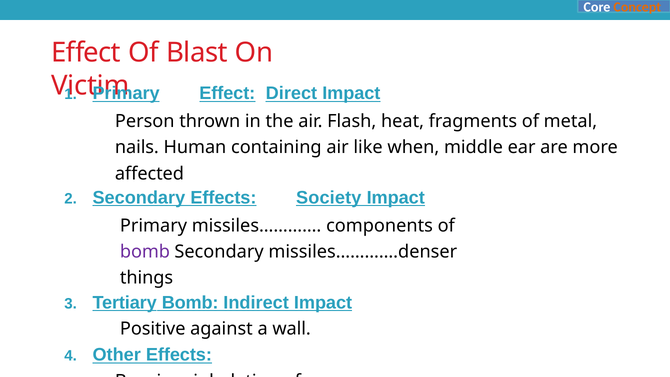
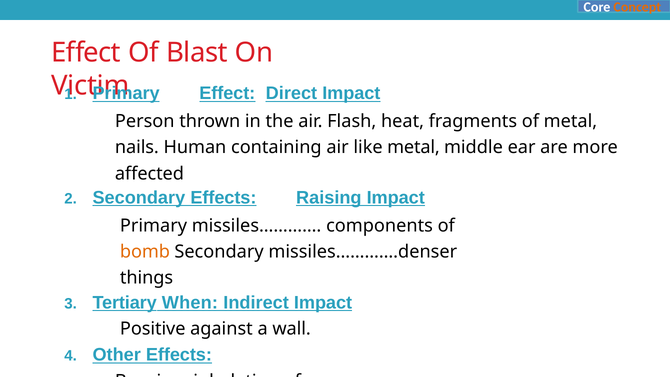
like when: when -> metal
Society: Society -> Raising
bomb at (145, 252) colour: purple -> orange
Tertiary Bomb: Bomb -> When
